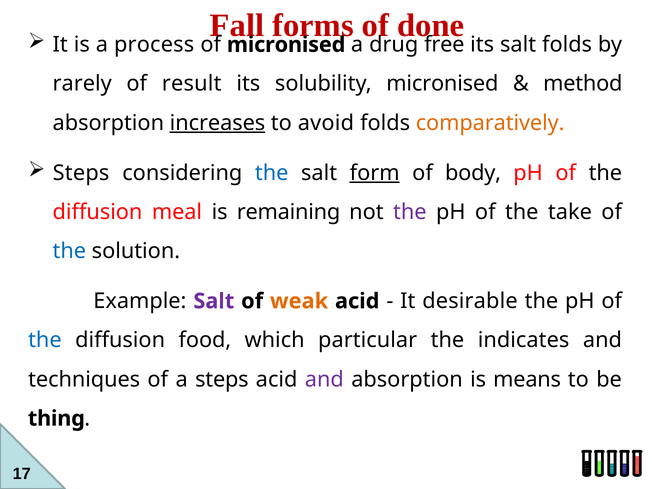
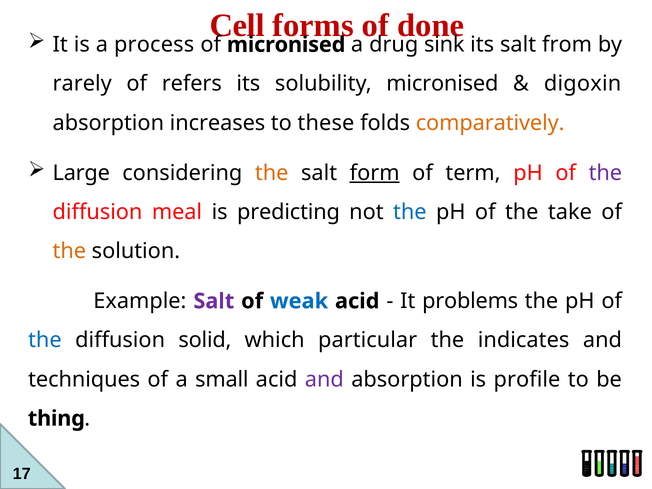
Fall: Fall -> Cell
free: free -> sink
salt folds: folds -> from
result: result -> refers
method: method -> digoxin
increases underline: present -> none
avoid: avoid -> these
Steps at (81, 173): Steps -> Large
the at (272, 173) colour: blue -> orange
body: body -> term
the at (605, 173) colour: black -> purple
remaining: remaining -> predicting
the at (410, 212) colour: purple -> blue
the at (69, 251) colour: blue -> orange
weak colour: orange -> blue
desirable: desirable -> problems
food: food -> solid
a steps: steps -> small
means: means -> profile
